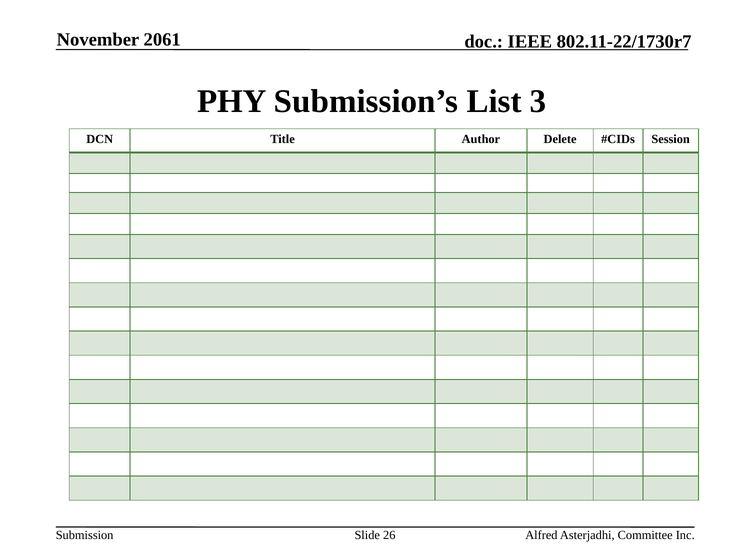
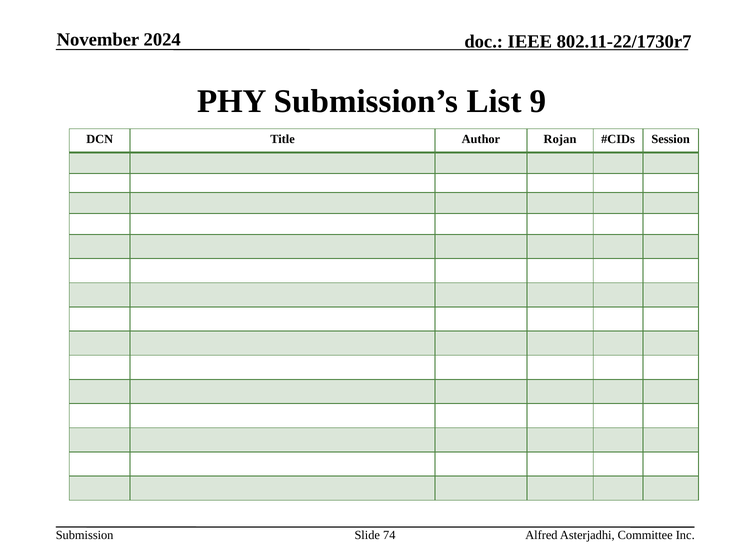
2061: 2061 -> 2024
3: 3 -> 9
Delete: Delete -> Rojan
26: 26 -> 74
